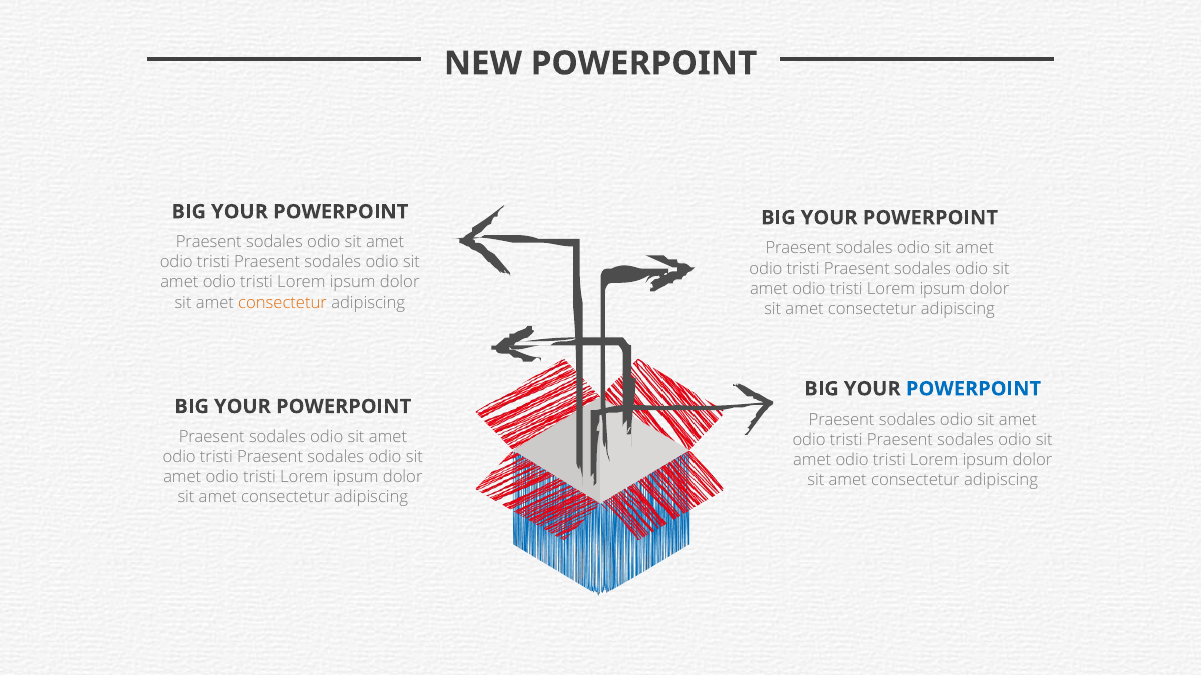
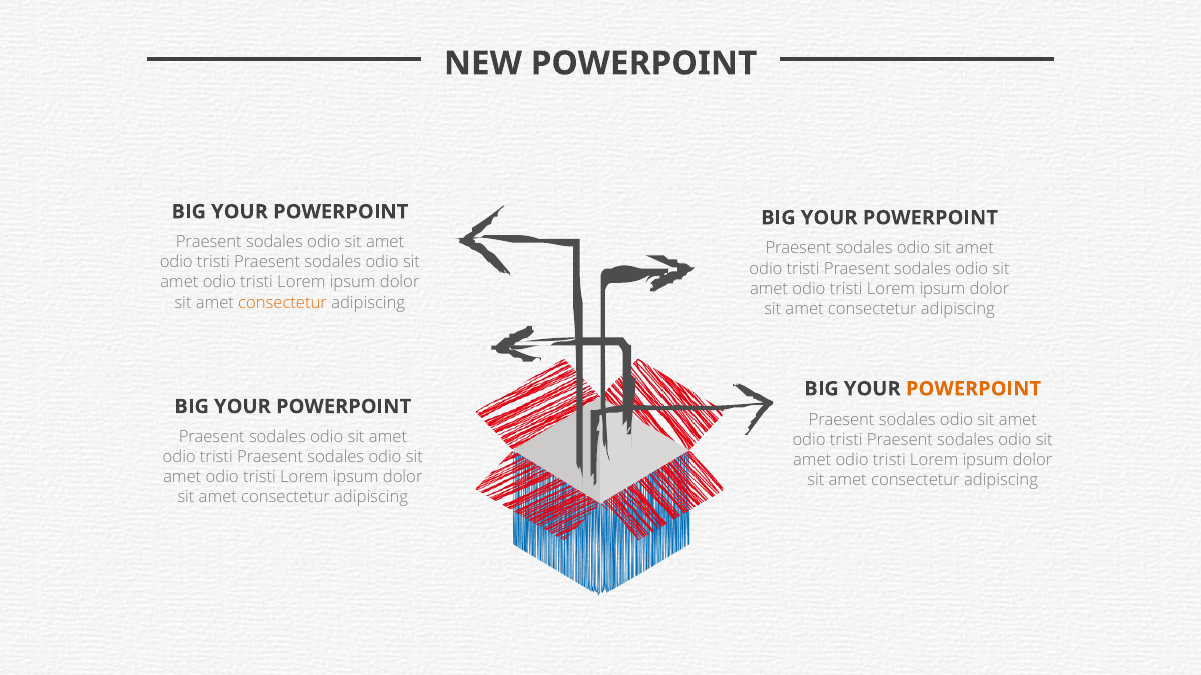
POWERPOINT at (974, 389) colour: blue -> orange
